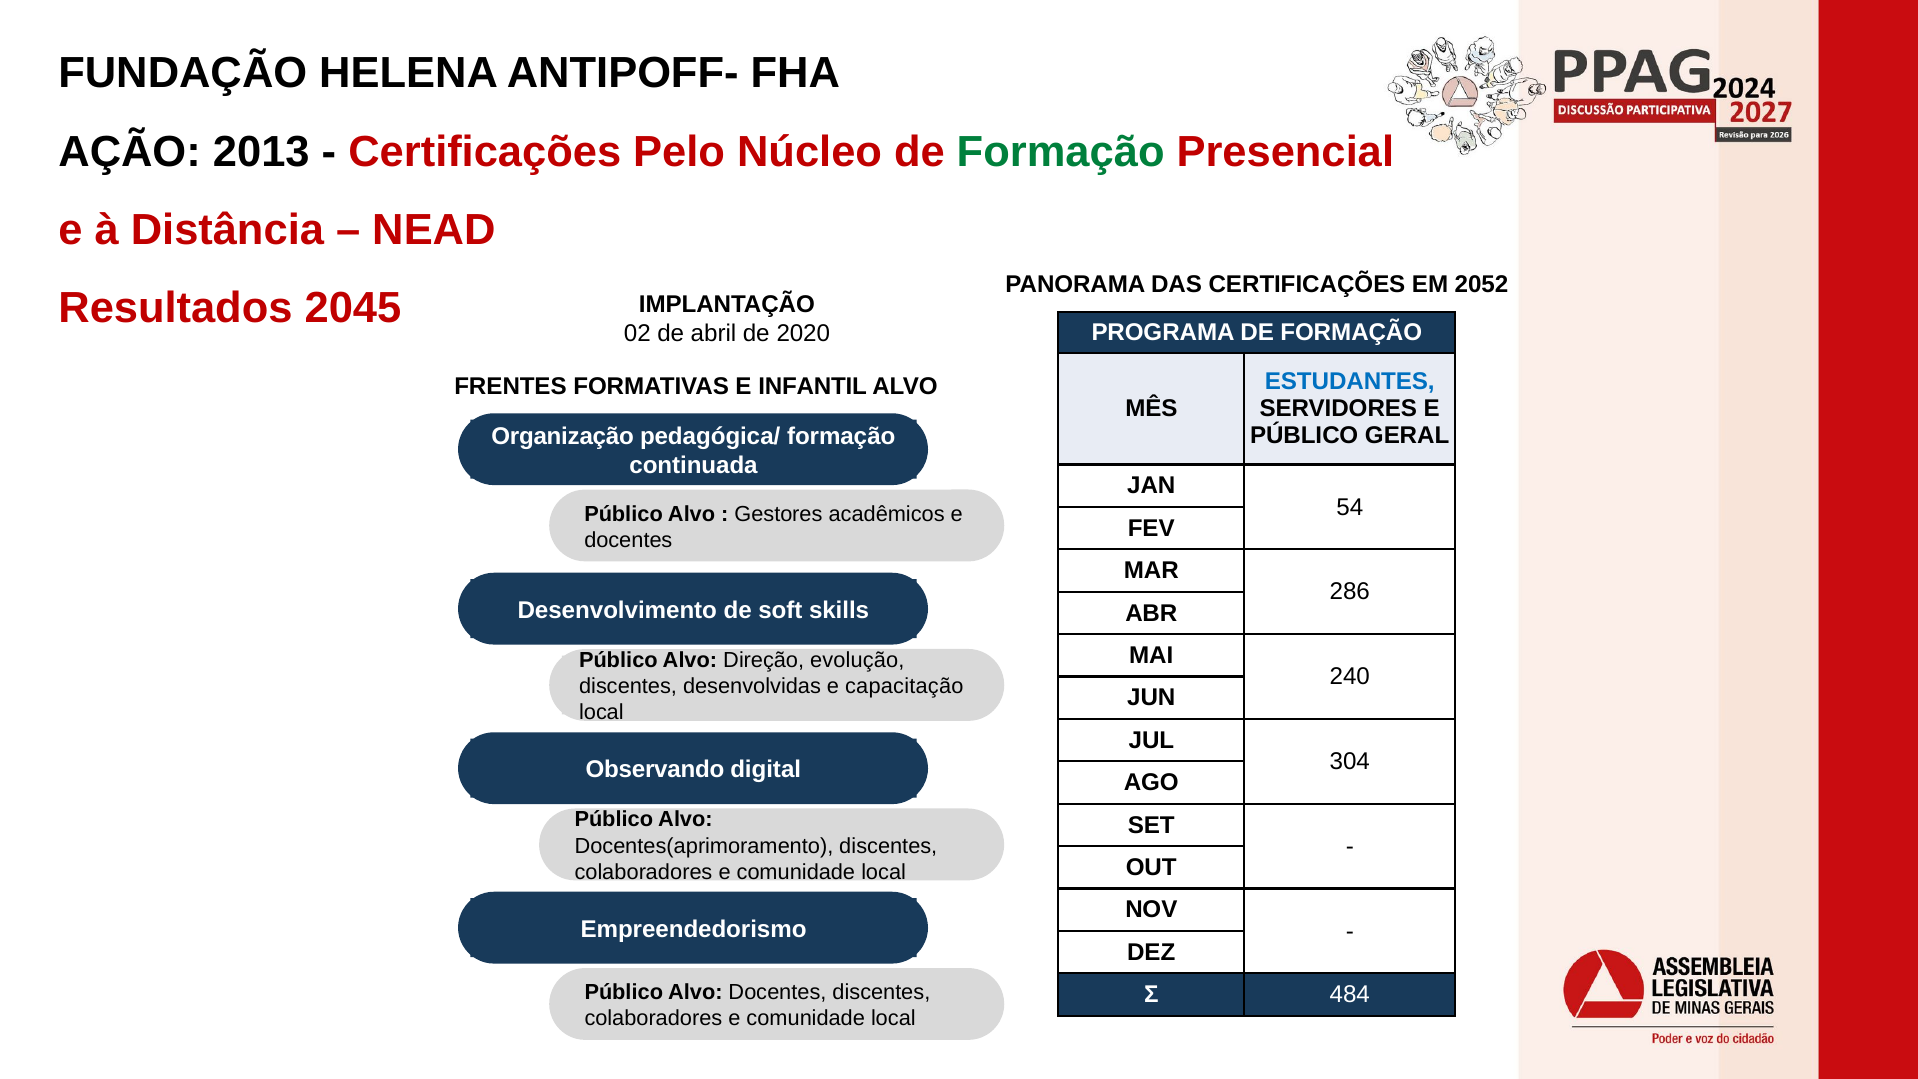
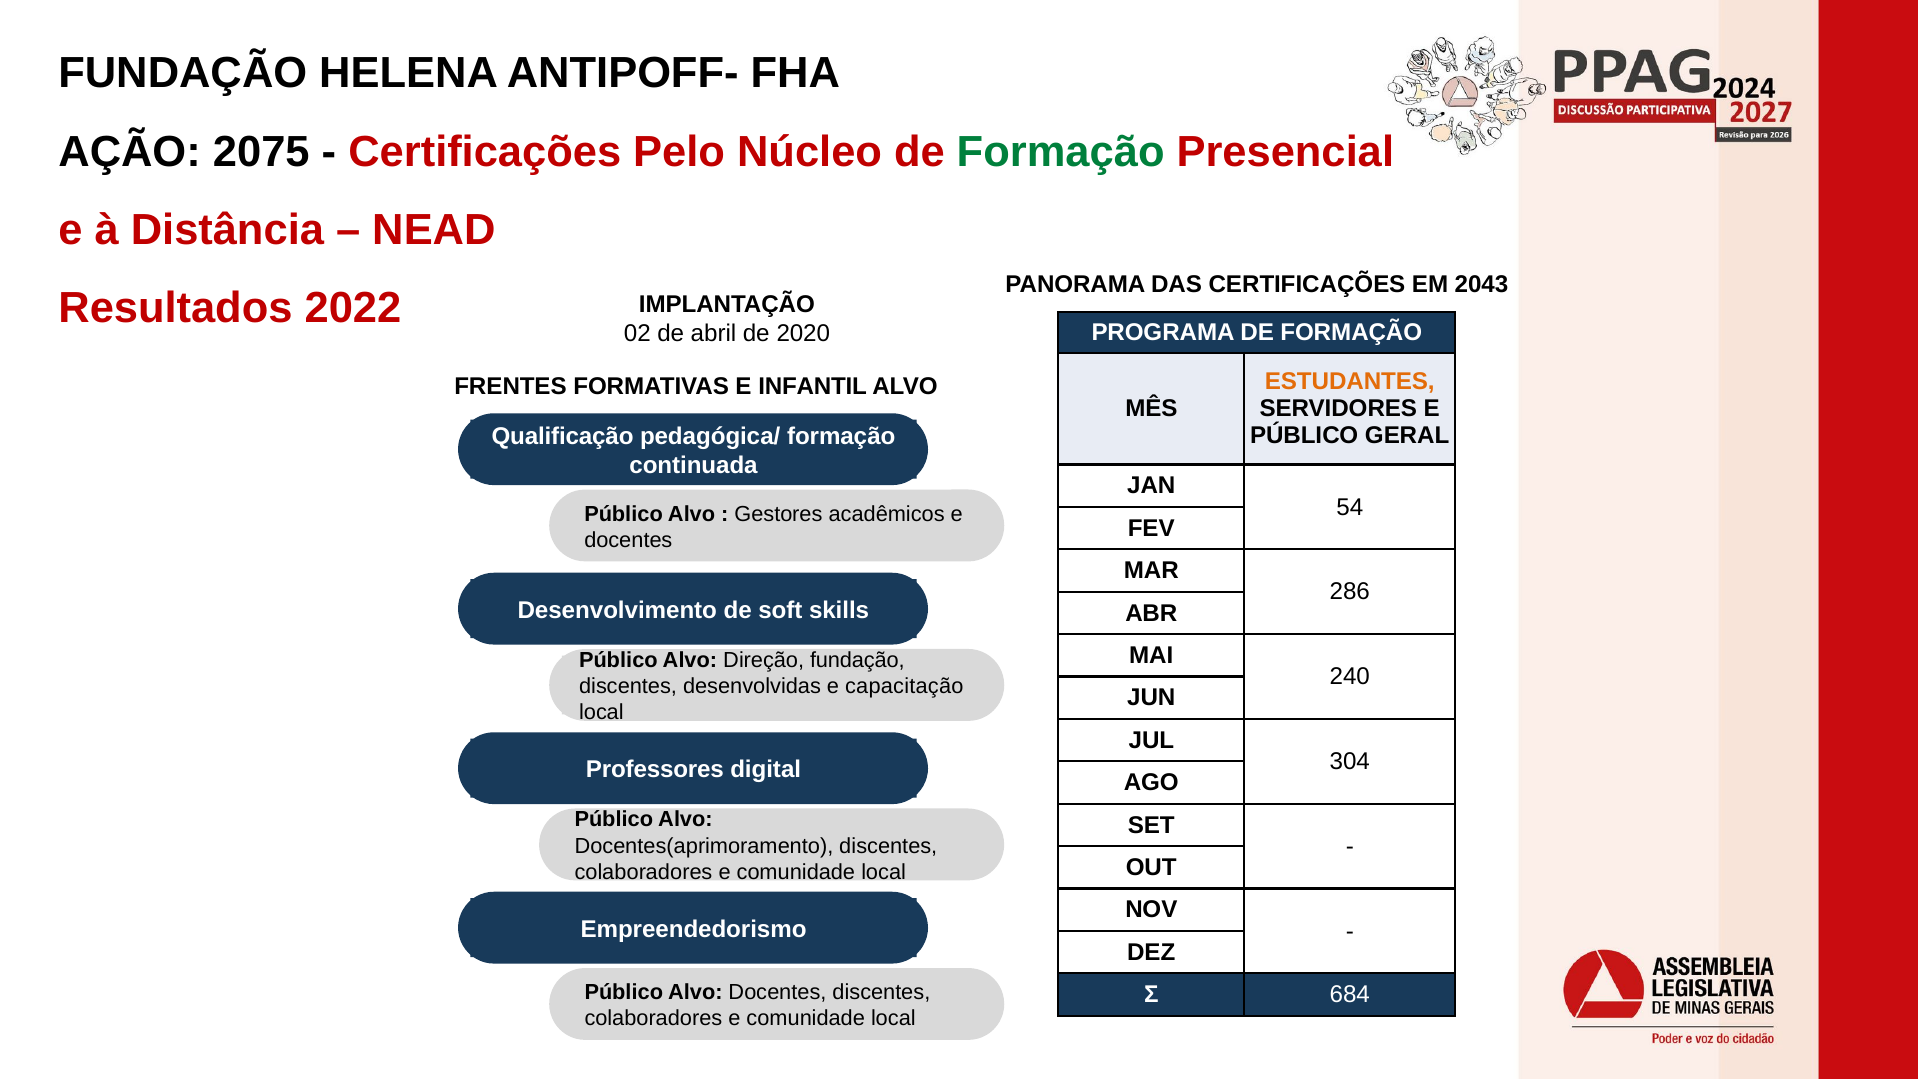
2013: 2013 -> 2075
2052: 2052 -> 2043
2045: 2045 -> 2022
ESTUDANTES colour: blue -> orange
Organização: Organização -> Qualificação
Direção evolução: evolução -> fundação
Observando: Observando -> Professores
484: 484 -> 684
